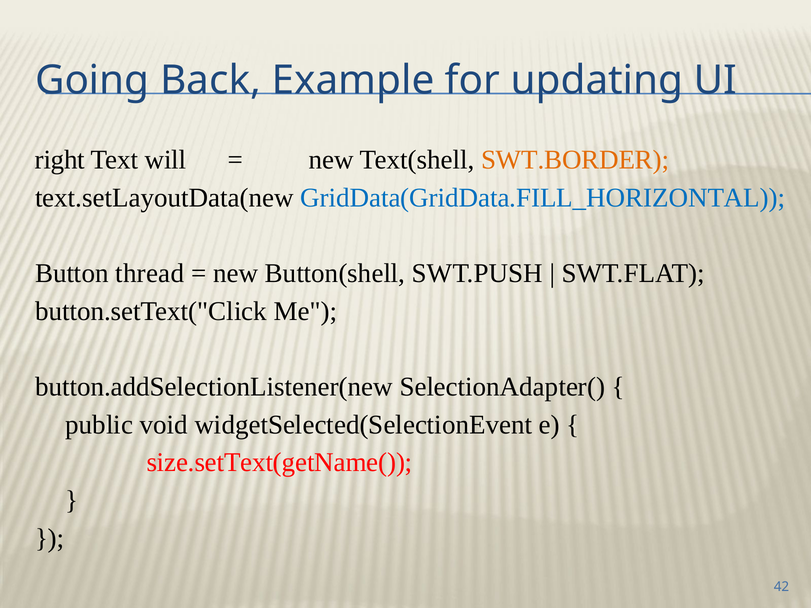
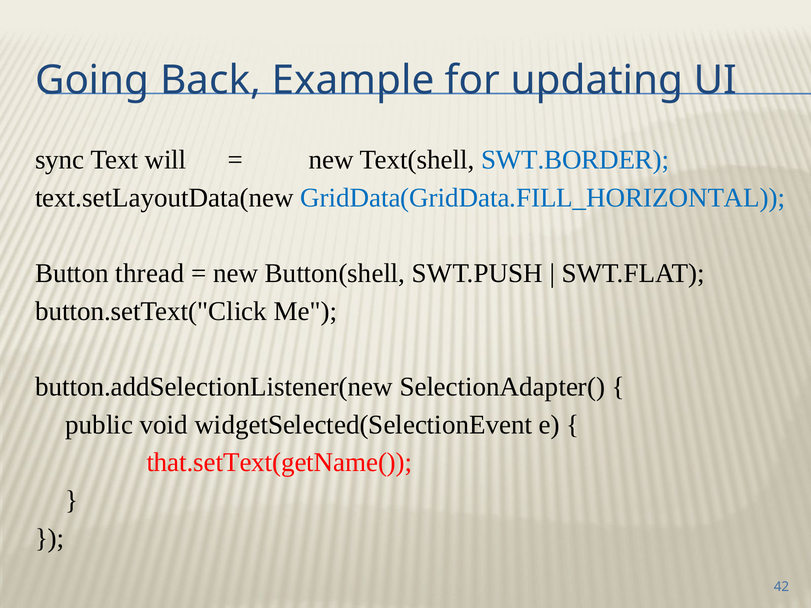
right: right -> sync
SWT.BORDER colour: orange -> blue
size.setText(getName(: size.setText(getName( -> that.setText(getName(
